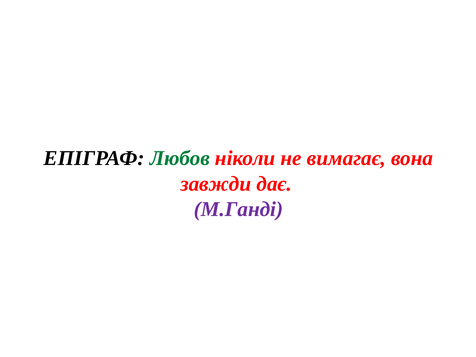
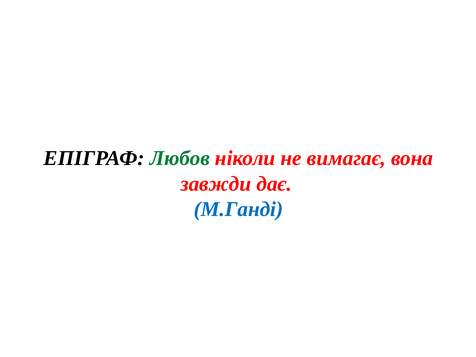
М.Ганді colour: purple -> blue
